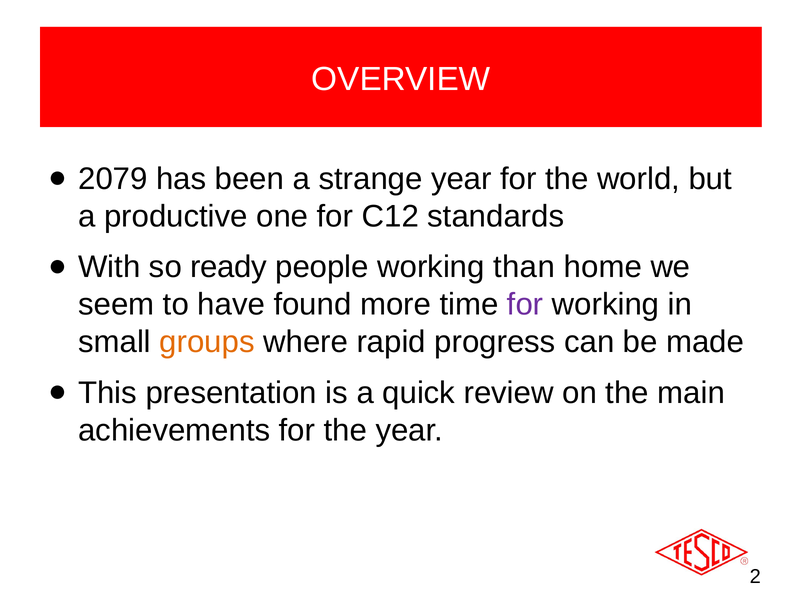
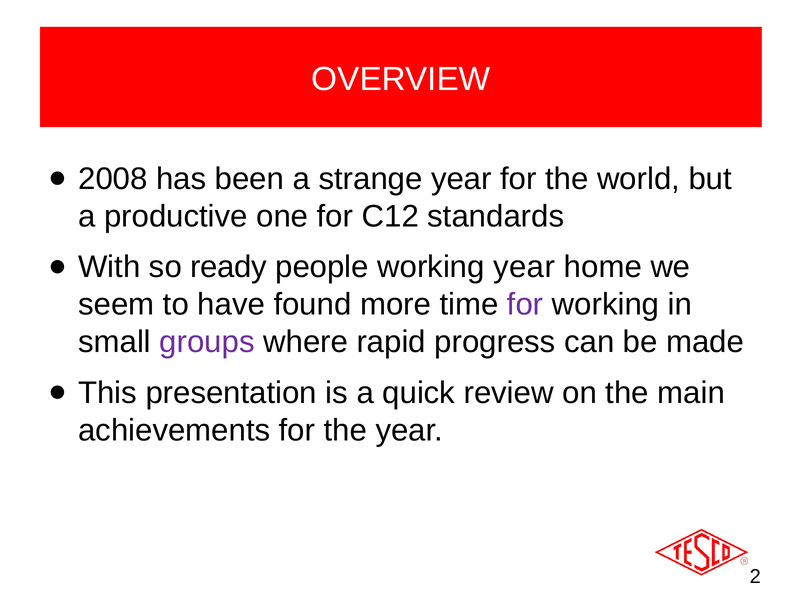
2079: 2079 -> 2008
working than: than -> year
groups colour: orange -> purple
